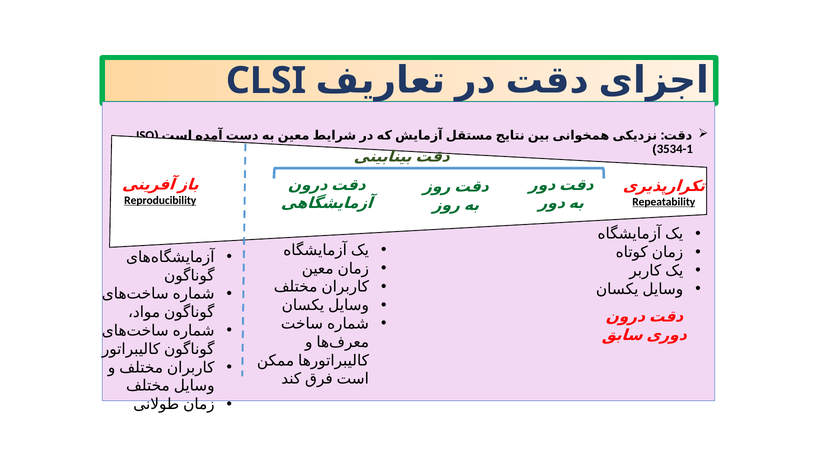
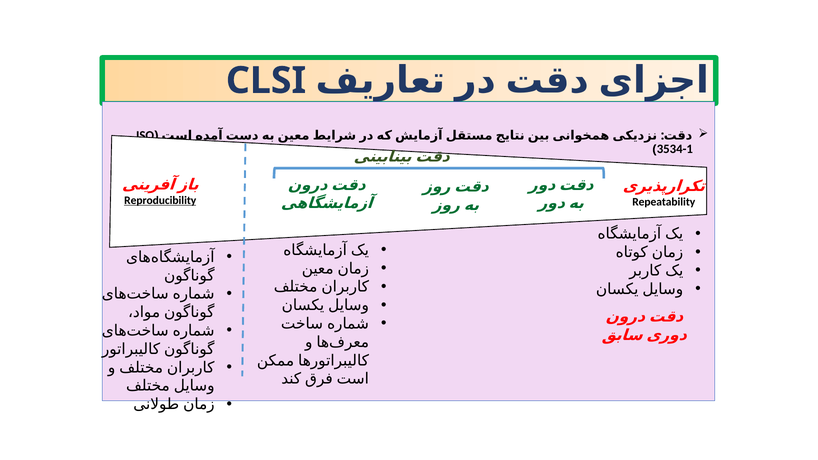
Repeatability underline: present -> none
